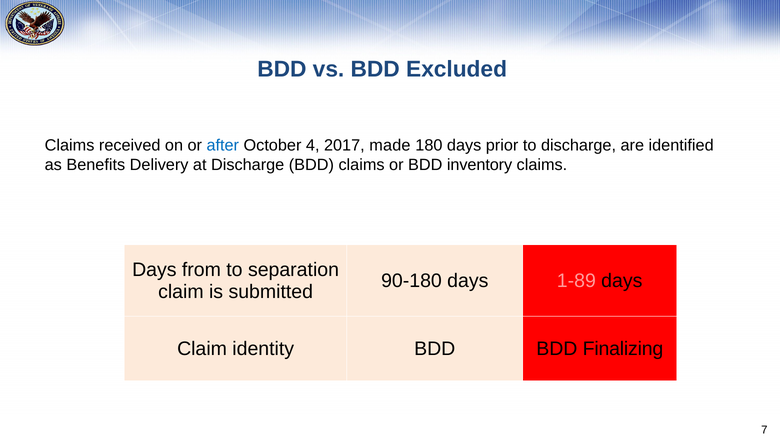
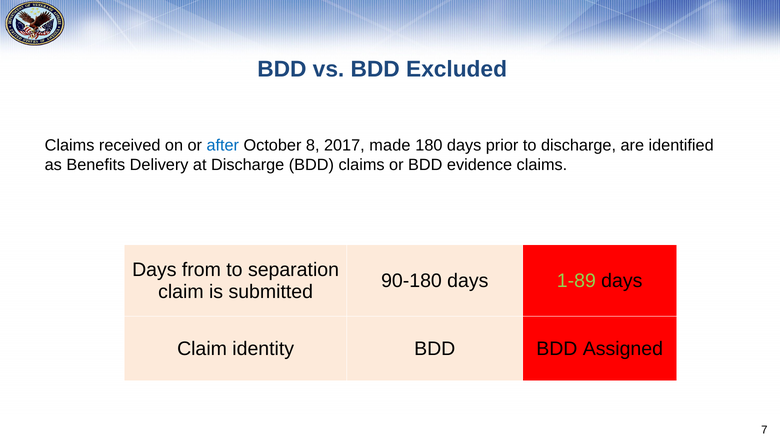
4: 4 -> 8
inventory: inventory -> evidence
1-89 colour: pink -> light green
Finalizing: Finalizing -> Assigned
